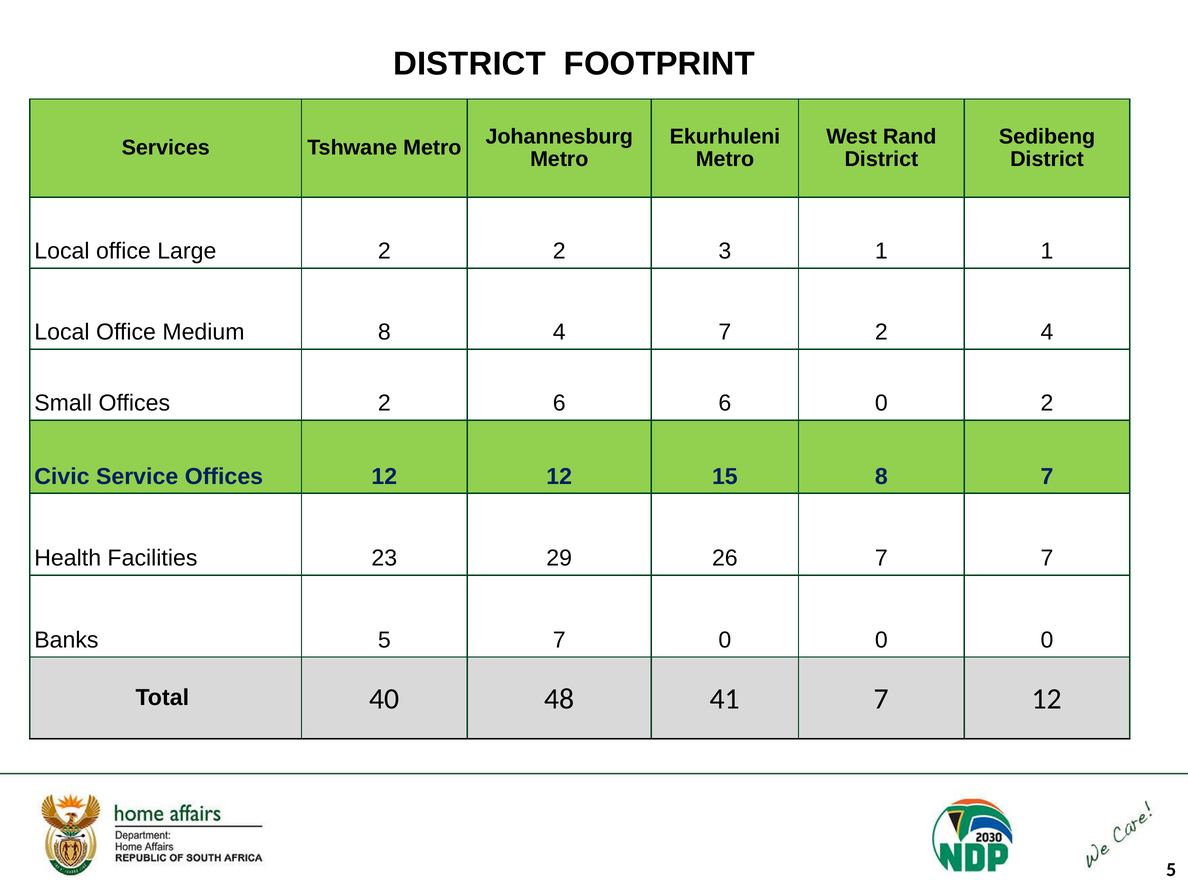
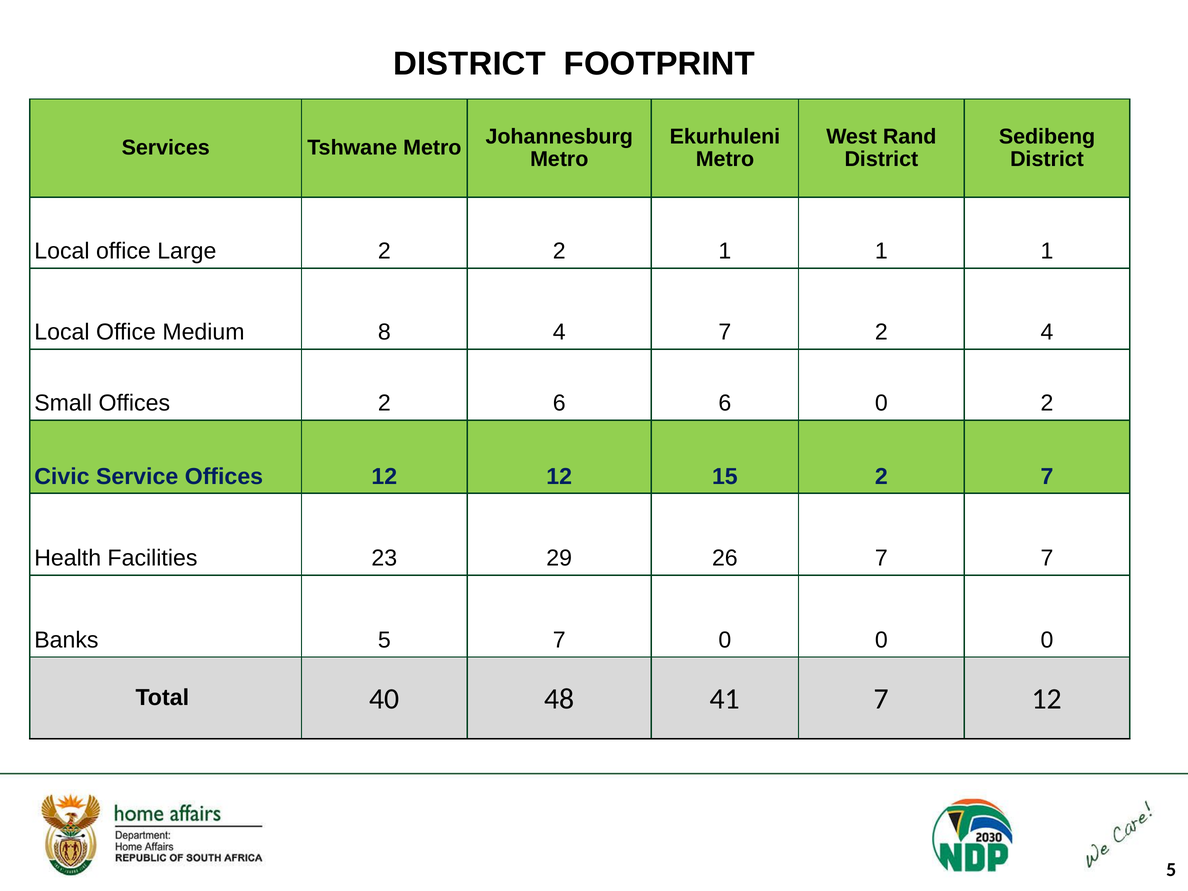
2 3: 3 -> 1
15 8: 8 -> 2
